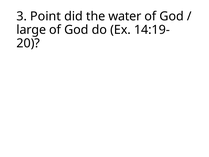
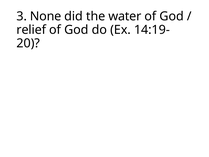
Point: Point -> None
large: large -> relief
